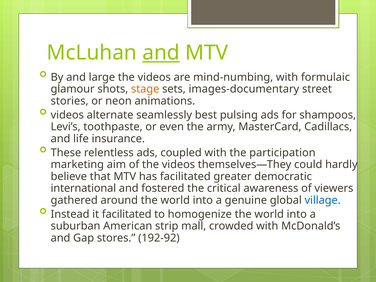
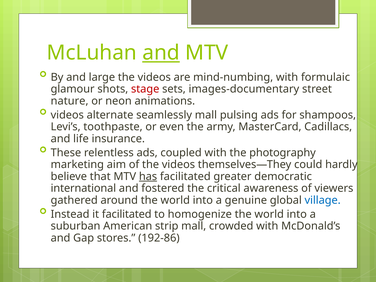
stage colour: orange -> red
stories: stories -> nature
seamlessly best: best -> mall
participation: participation -> photography
has underline: none -> present
192-92: 192-92 -> 192-86
